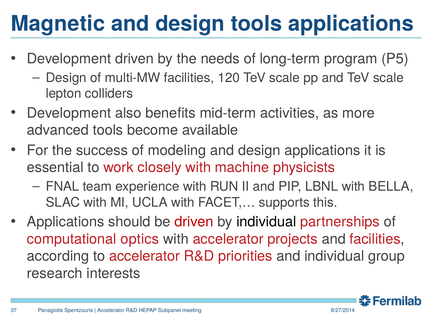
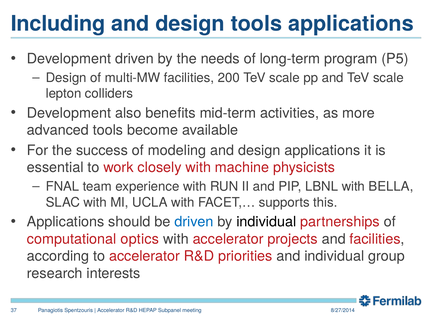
Magnetic: Magnetic -> Including
120: 120 -> 200
driven at (194, 222) colour: red -> blue
